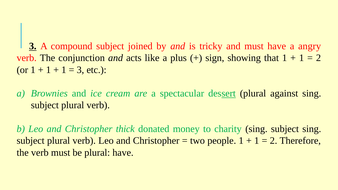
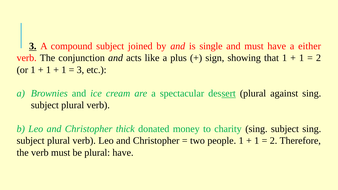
tricky: tricky -> single
angry: angry -> either
